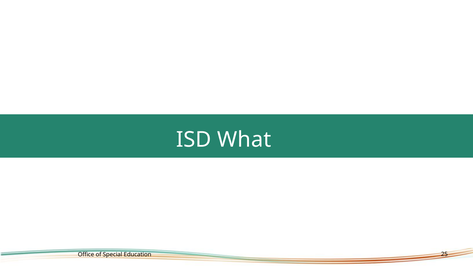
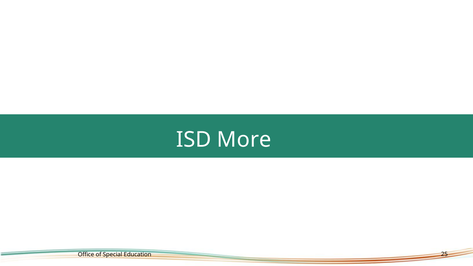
What: What -> More
